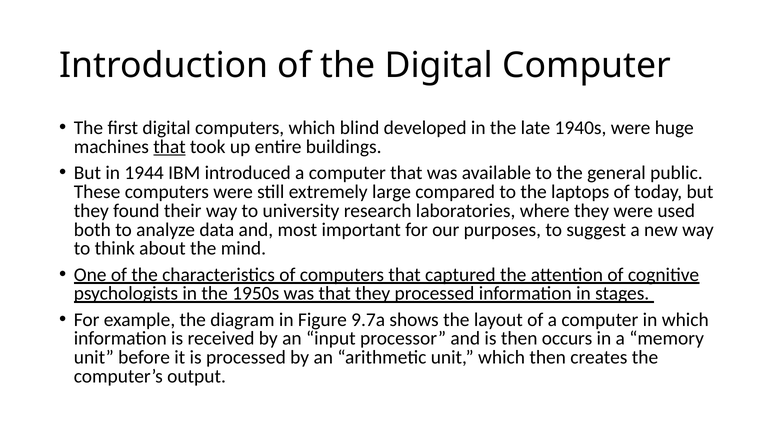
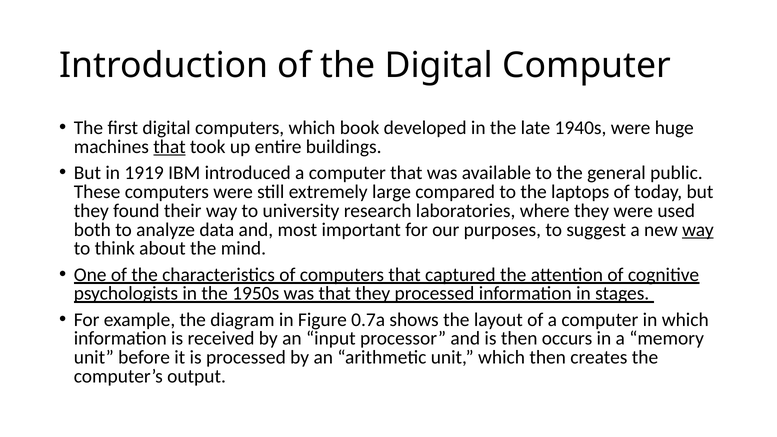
blind: blind -> book
1944: 1944 -> 1919
way at (698, 230) underline: none -> present
9.7a: 9.7a -> 0.7a
